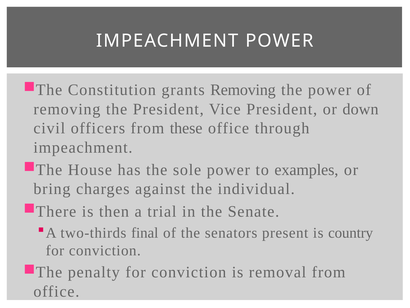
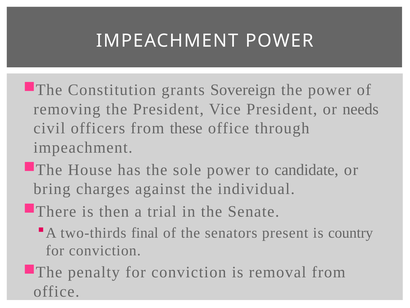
grants Removing: Removing -> Sovereign
down: down -> needs
examples: examples -> candidate
